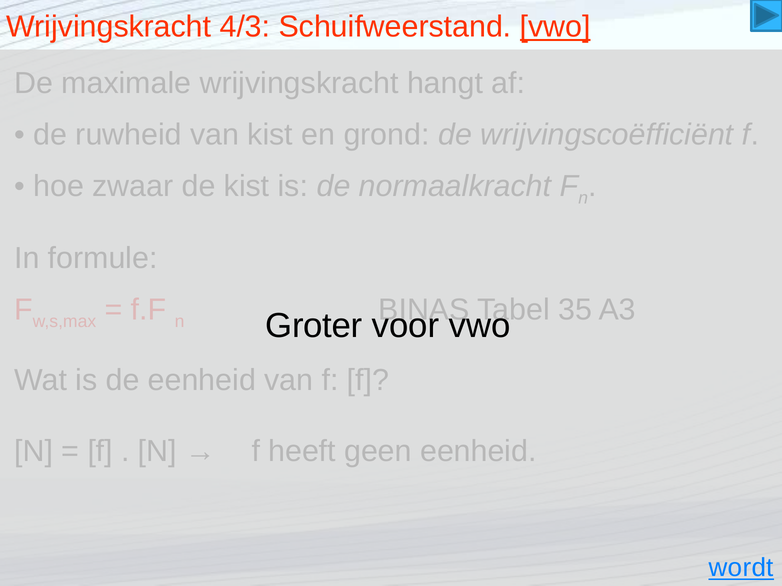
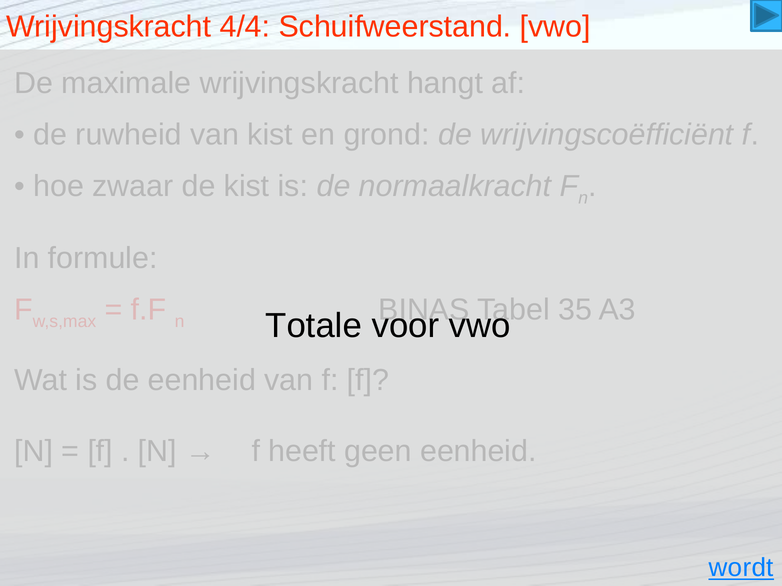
4/3: 4/3 -> 4/4
vwo at (555, 27) underline: present -> none
Groter: Groter -> Totale
